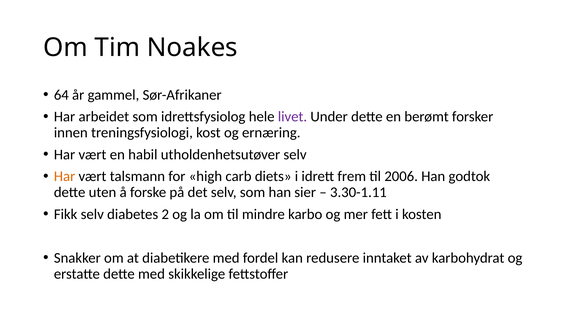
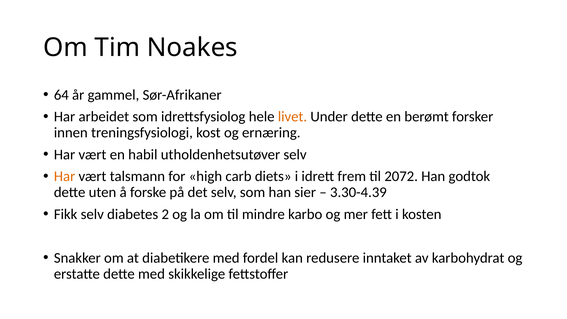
livet colour: purple -> orange
2006: 2006 -> 2072
3.30-1.11: 3.30-1.11 -> 3.30-4.39
